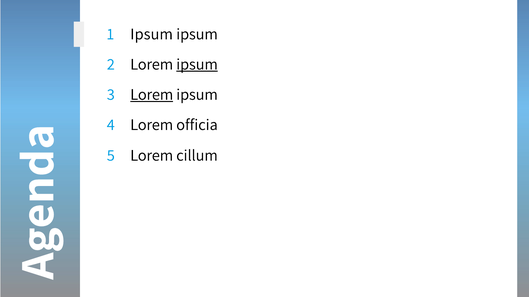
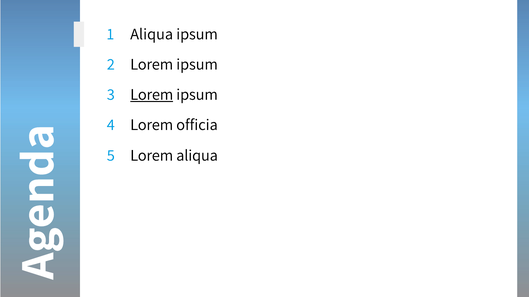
1 Ipsum: Ipsum -> Aliqua
ipsum at (197, 64) underline: present -> none
Lorem cillum: cillum -> aliqua
